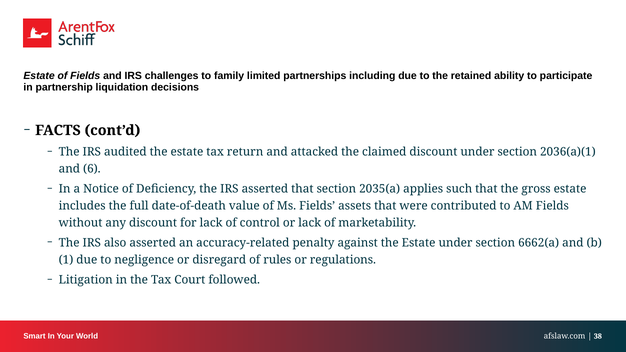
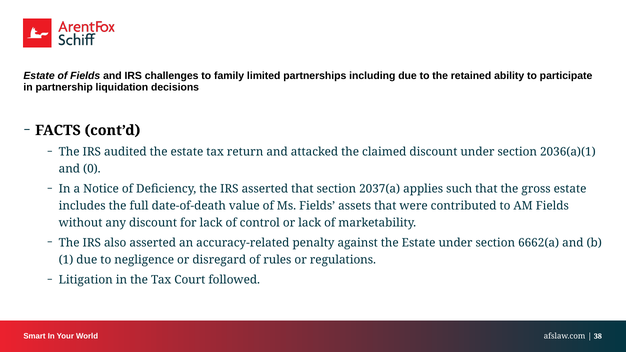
6: 6 -> 0
2035(a: 2035(a -> 2037(a
